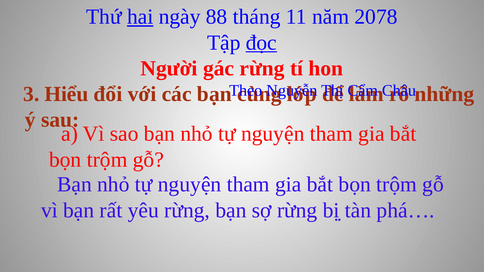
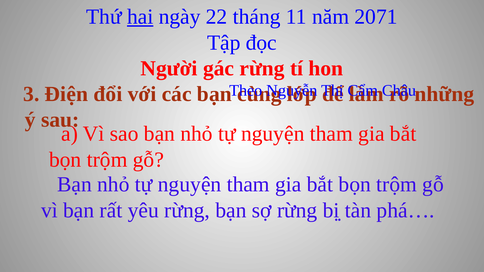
88: 88 -> 22
2078: 2078 -> 2071
đọc underline: present -> none
Hiểu: Hiểu -> Điện
